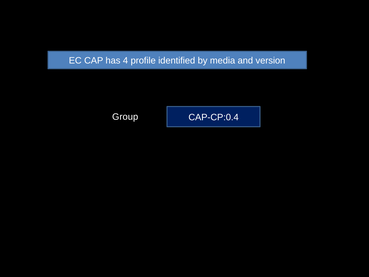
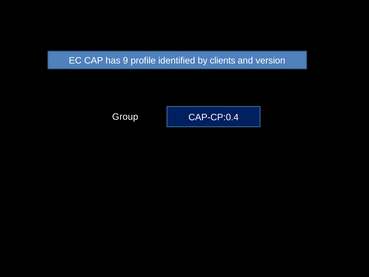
4: 4 -> 9
media: media -> clients
